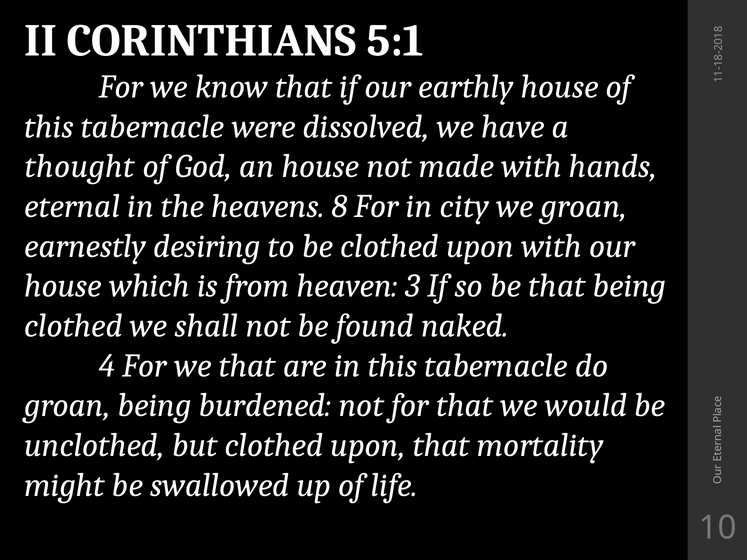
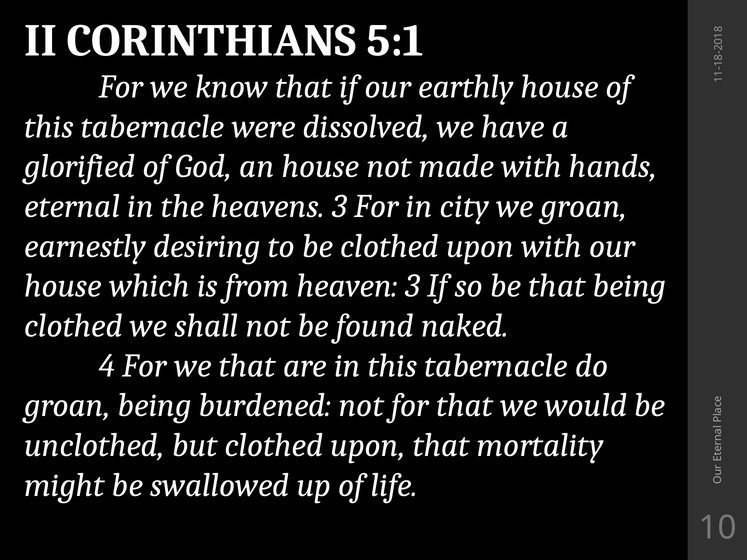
thought: thought -> glorified
heavens 8: 8 -> 3
